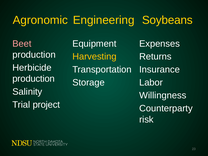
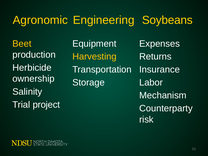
Beet colour: pink -> yellow
production at (34, 79): production -> ownership
Willingness: Willingness -> Mechanism
